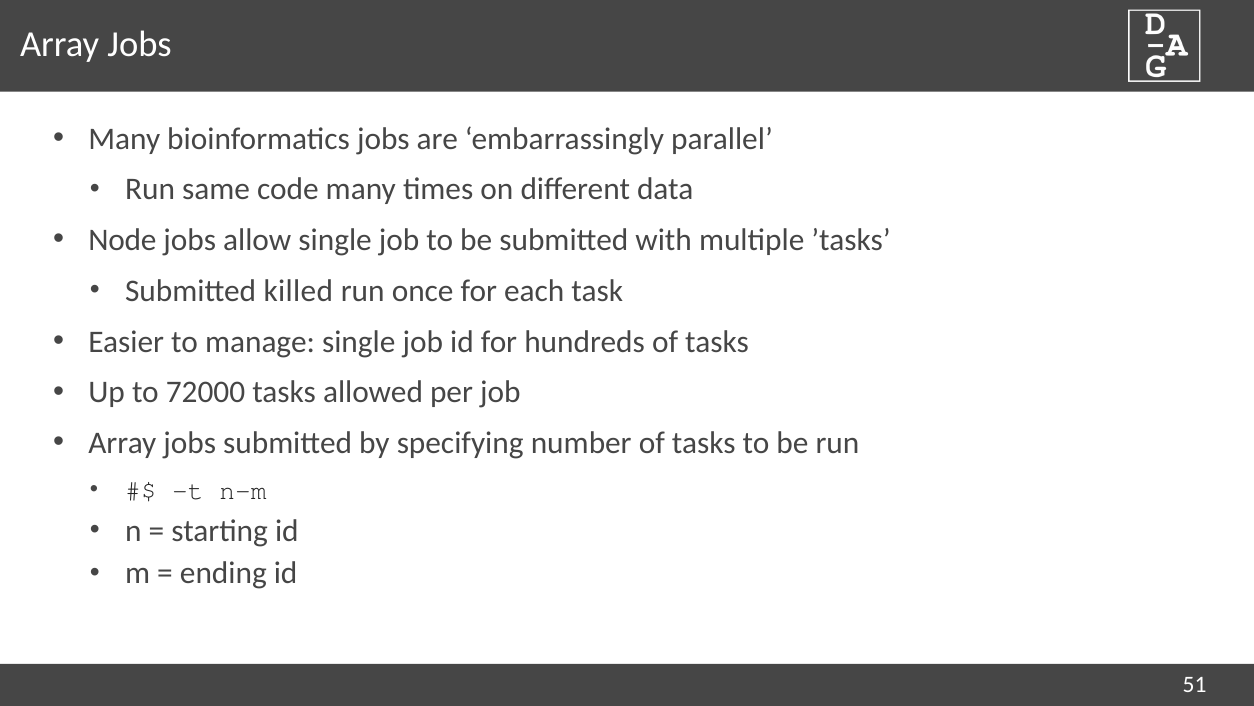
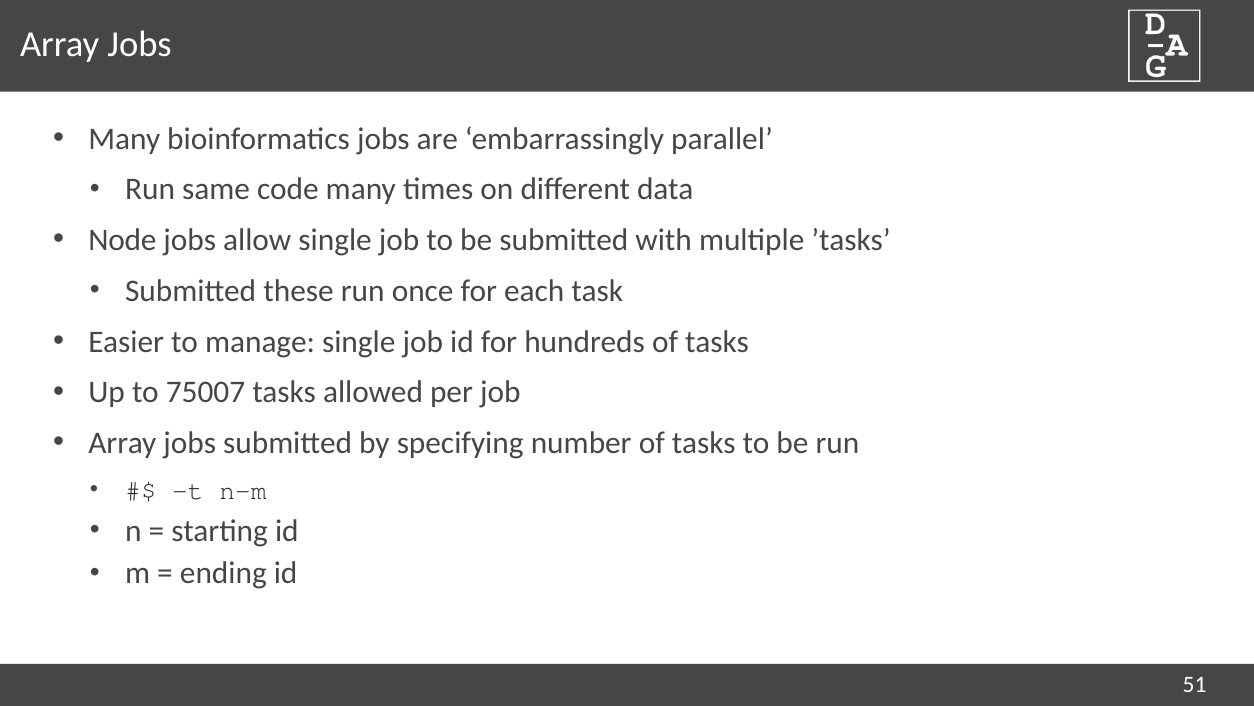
killed: killed -> these
72000: 72000 -> 75007
